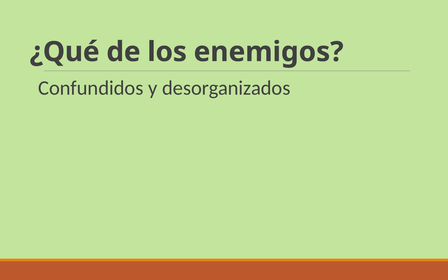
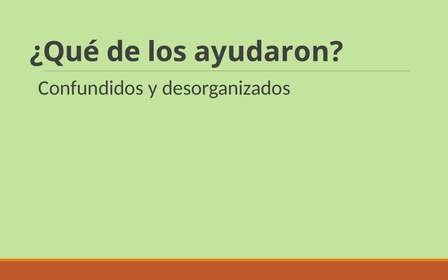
enemigos: enemigos -> ayudaron
